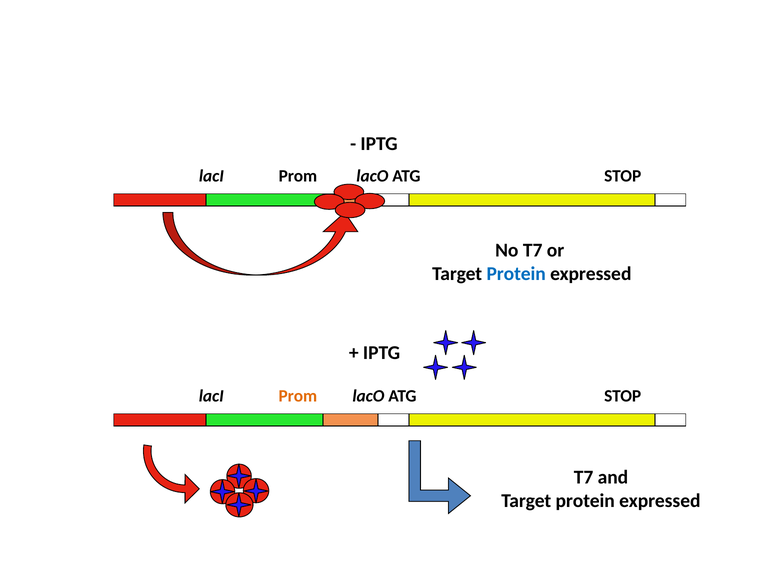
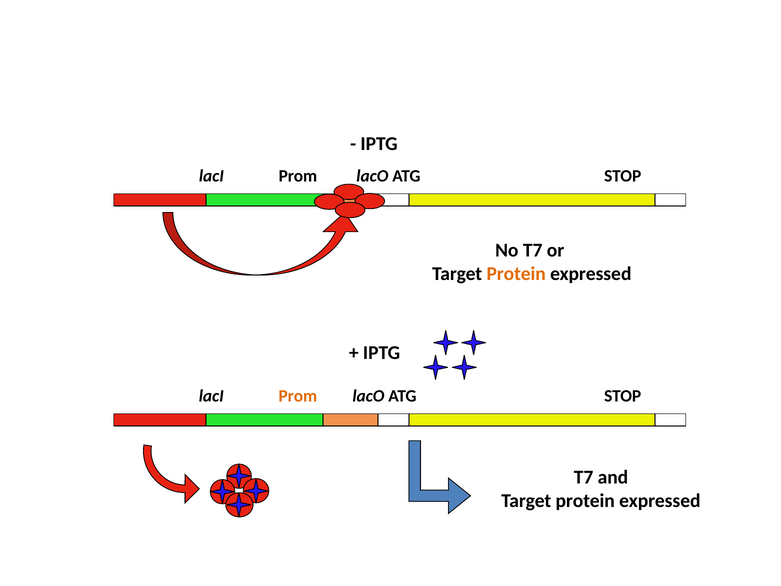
Protein at (516, 274) colour: blue -> orange
